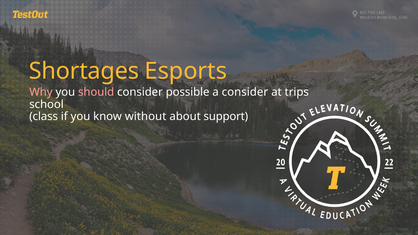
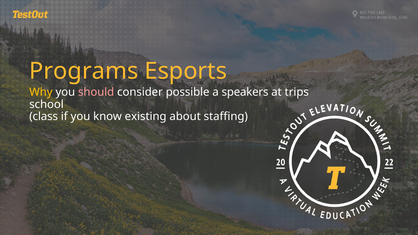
Shortages: Shortages -> Programs
Why colour: pink -> yellow
a consider: consider -> speakers
without: without -> existing
support: support -> staffing
